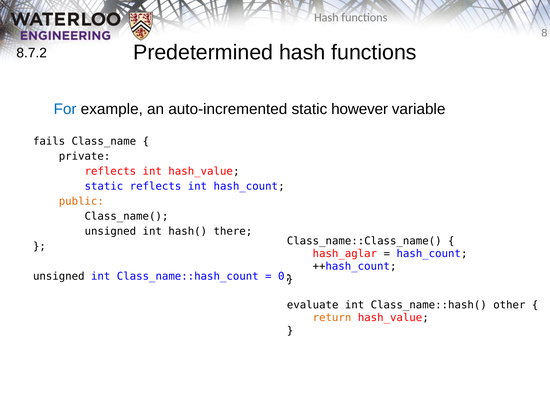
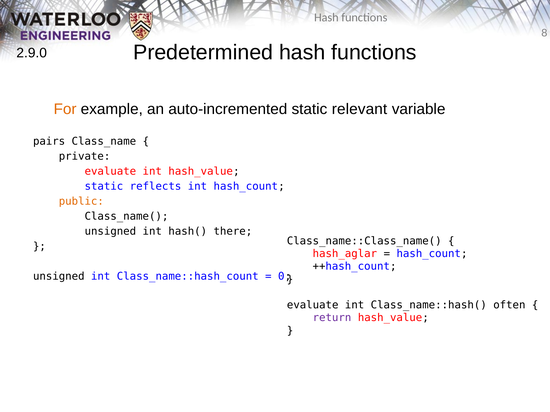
8.7.2: 8.7.2 -> 2.9.0
For colour: blue -> orange
however: however -> relevant
fails: fails -> pairs
reflects at (110, 172): reflects -> evaluate
other: other -> often
return colour: orange -> purple
